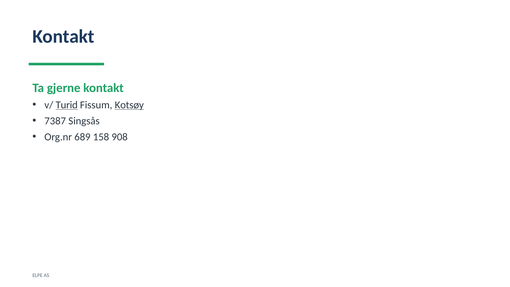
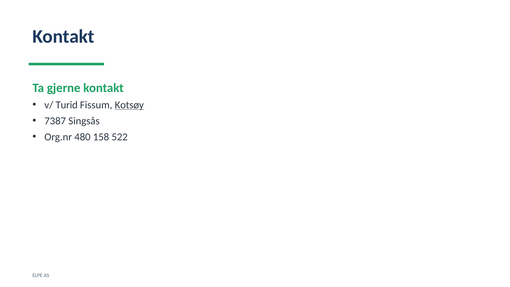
Turid underline: present -> none
689: 689 -> 480
908: 908 -> 522
